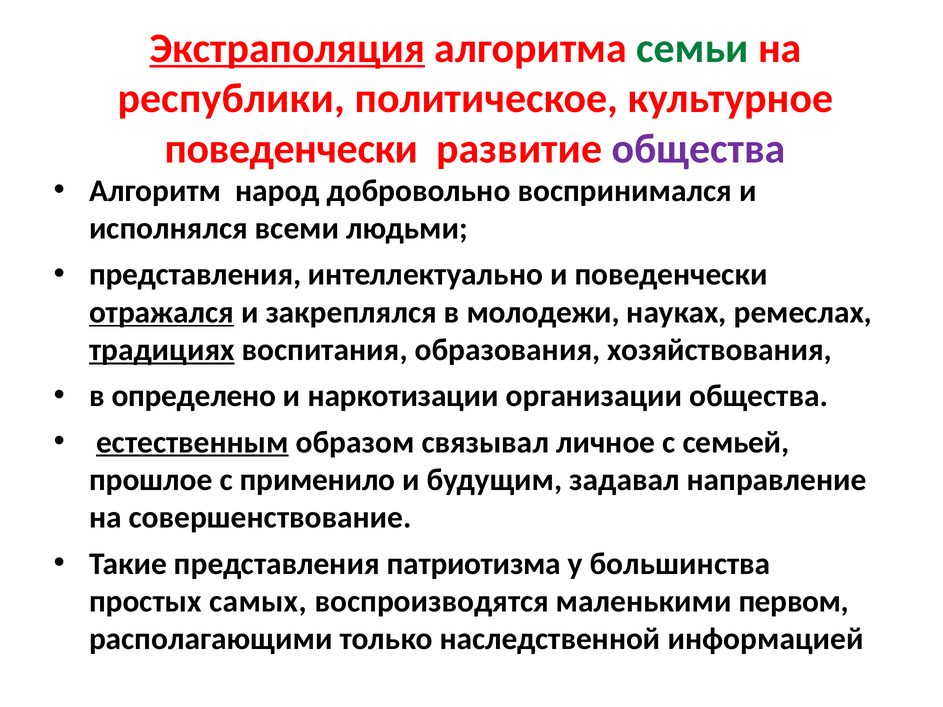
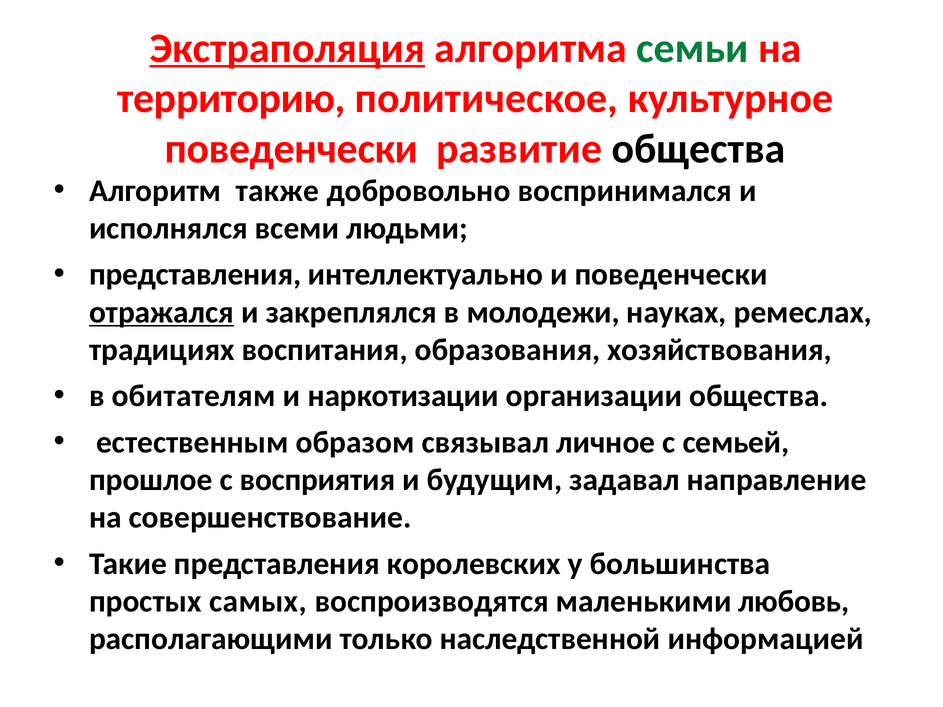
республики: республики -> территорию
общества at (699, 149) colour: purple -> black
народ: народ -> также
традициях underline: present -> none
определено: определено -> обитателям
естественным underline: present -> none
применило: применило -> восприятия
патриотизма: патриотизма -> королевских
первом: первом -> любовь
